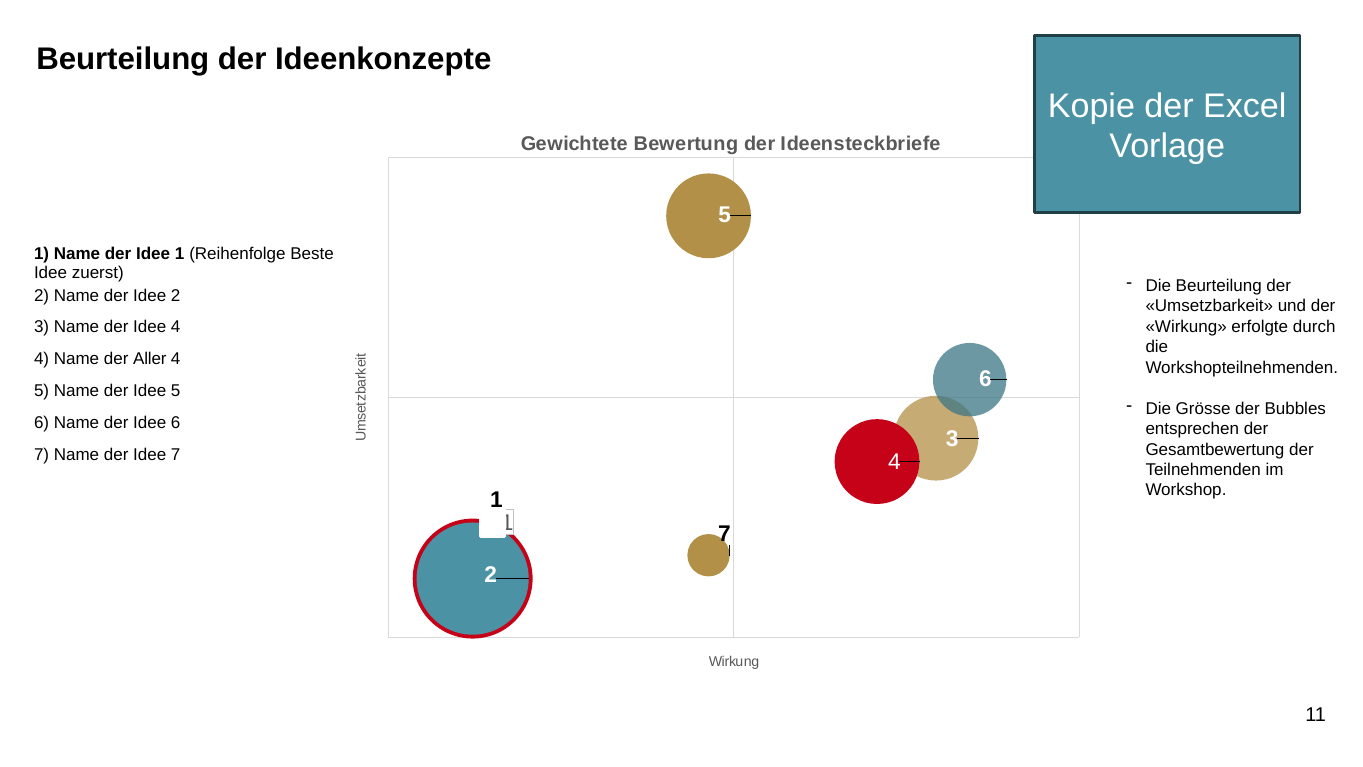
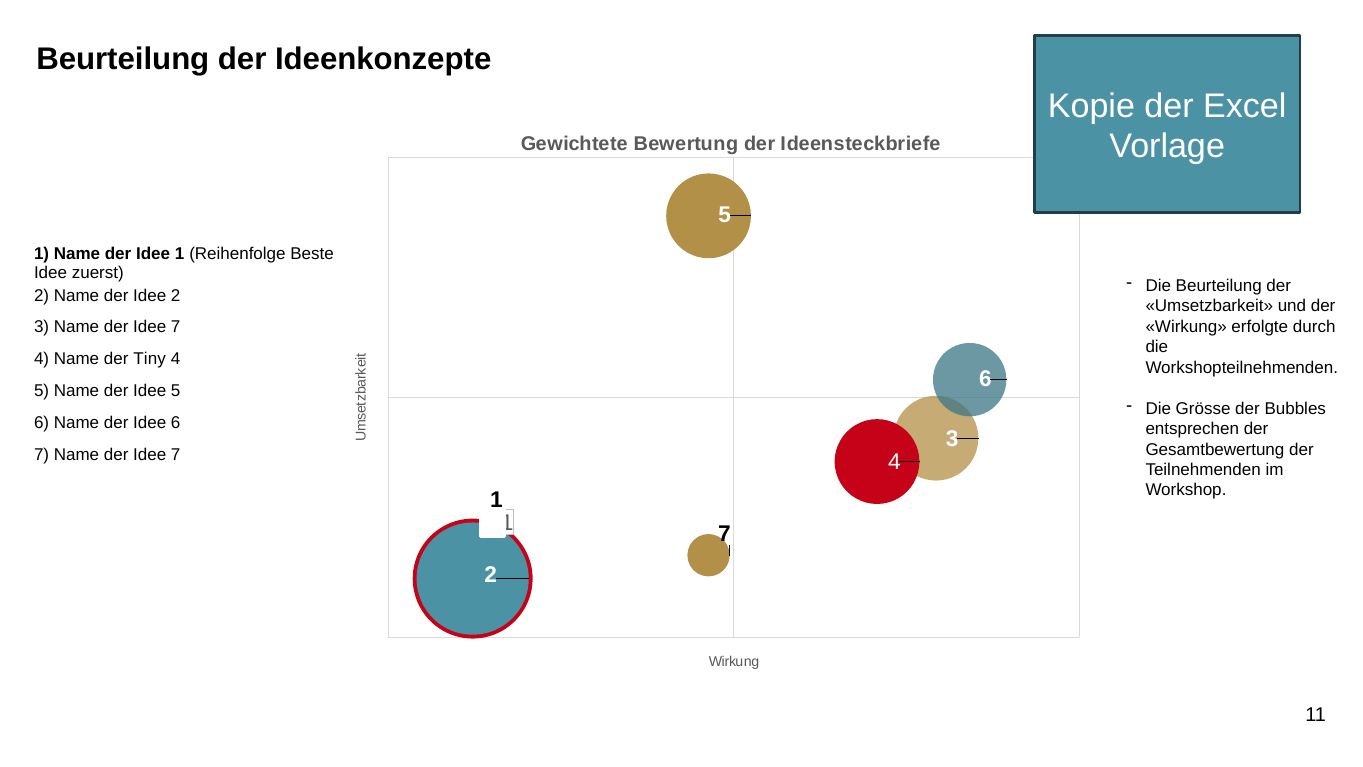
4 at (176, 326): 4 -> 7
Aller: Aller -> Tiny
